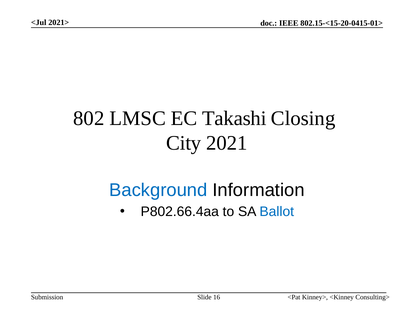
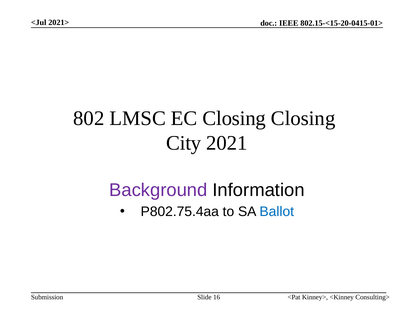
EC Takashi: Takashi -> Closing
Background colour: blue -> purple
P802.66.4aa: P802.66.4aa -> P802.75.4aa
